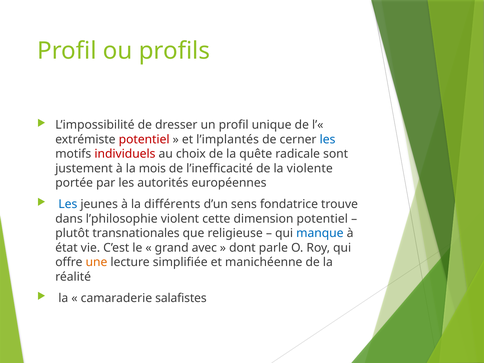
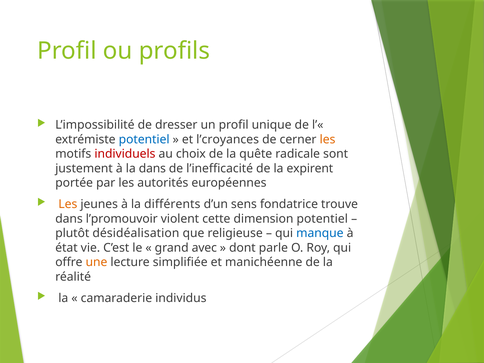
potentiel at (144, 139) colour: red -> blue
l’implantés: l’implantés -> l’croyances
les at (328, 139) colour: blue -> orange
la mois: mois -> dans
violente: violente -> expirent
Les at (68, 204) colour: blue -> orange
l’philosophie: l’philosophie -> l’promouvoir
transnationales: transnationales -> désidéalisation
salafistes: salafistes -> individus
